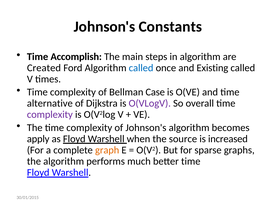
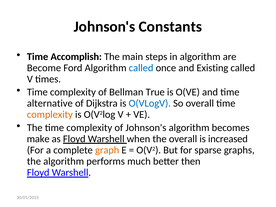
Created: Created -> Become
Case: Case -> True
O(VLogV colour: purple -> blue
complexity at (50, 115) colour: purple -> orange
apply: apply -> make
the source: source -> overall
better time: time -> then
